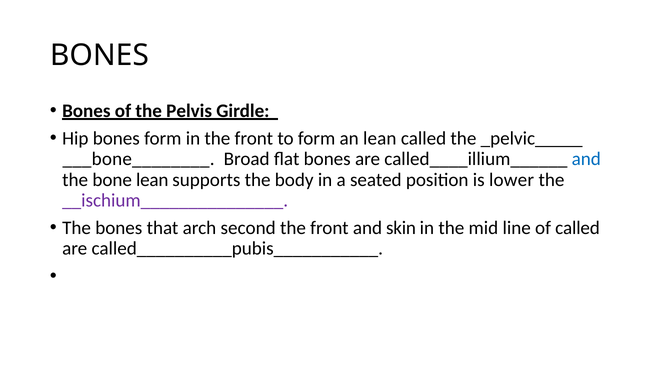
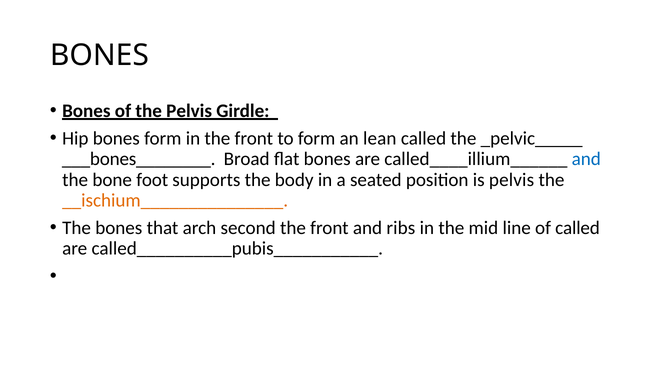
___bone________: ___bone________ -> ___bones________
bone lean: lean -> foot
is lower: lower -> pelvis
__ischium_______________ colour: purple -> orange
skin: skin -> ribs
